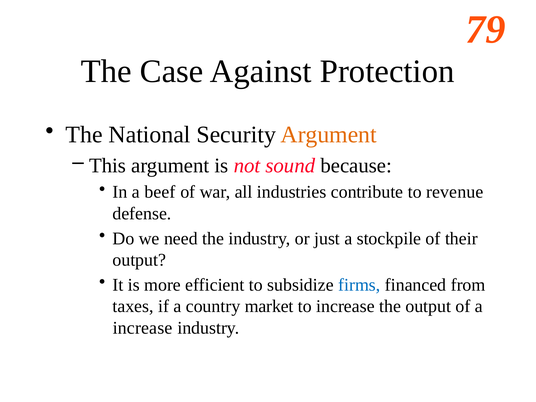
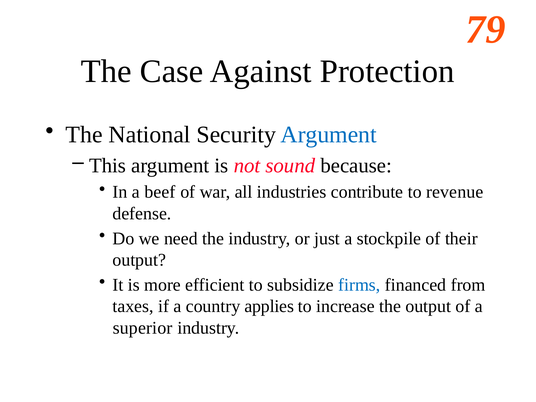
Argument at (329, 135) colour: orange -> blue
market: market -> applies
increase at (143, 328): increase -> superior
